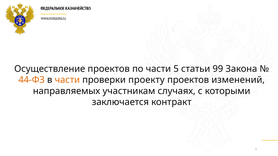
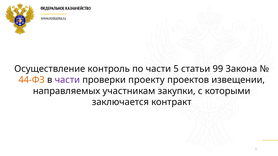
Осуществление проектов: проектов -> контроль
части at (67, 80) colour: orange -> purple
изменений: изменений -> извещении
случаях: случаях -> закупки
